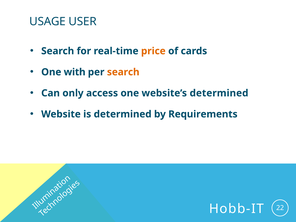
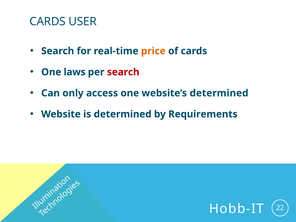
USAGE at (48, 22): USAGE -> CARDS
with: with -> laws
search at (123, 72) colour: orange -> red
